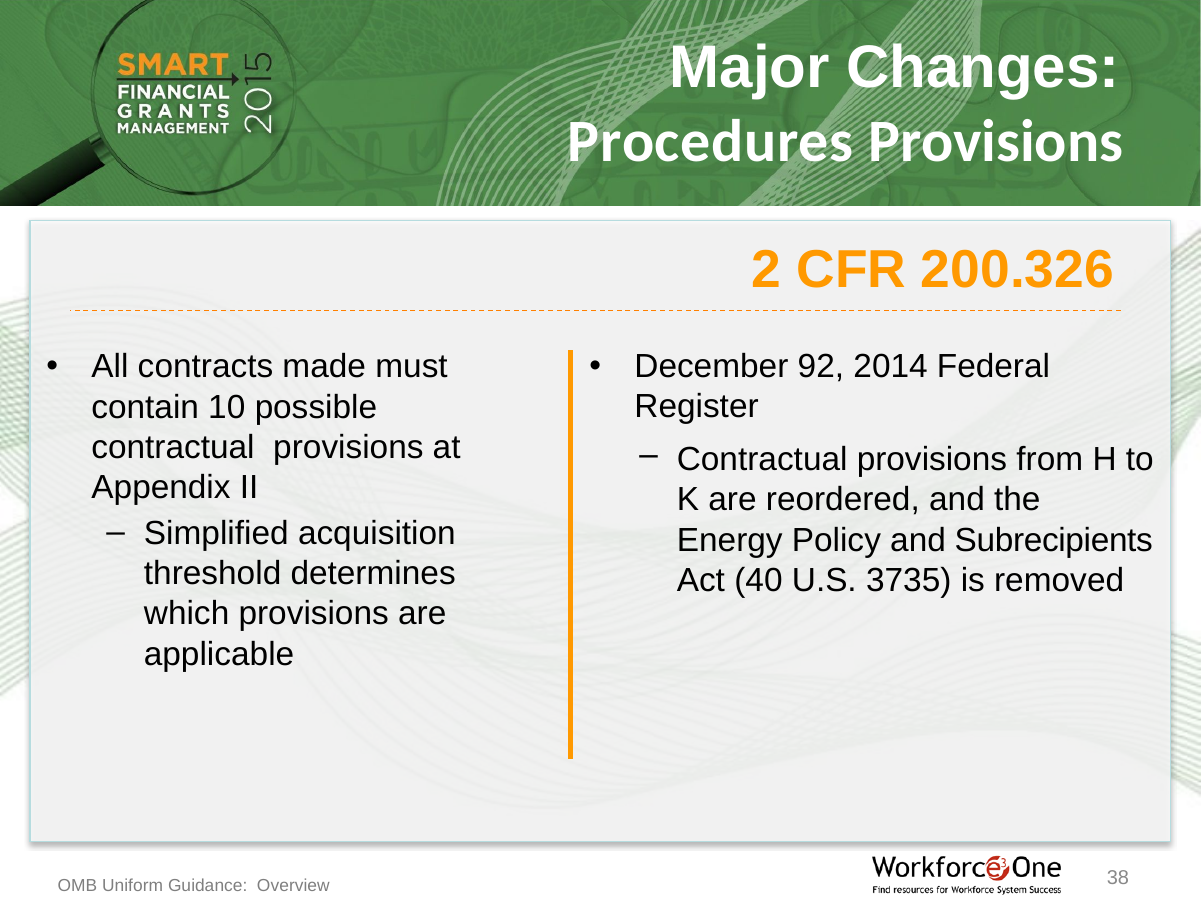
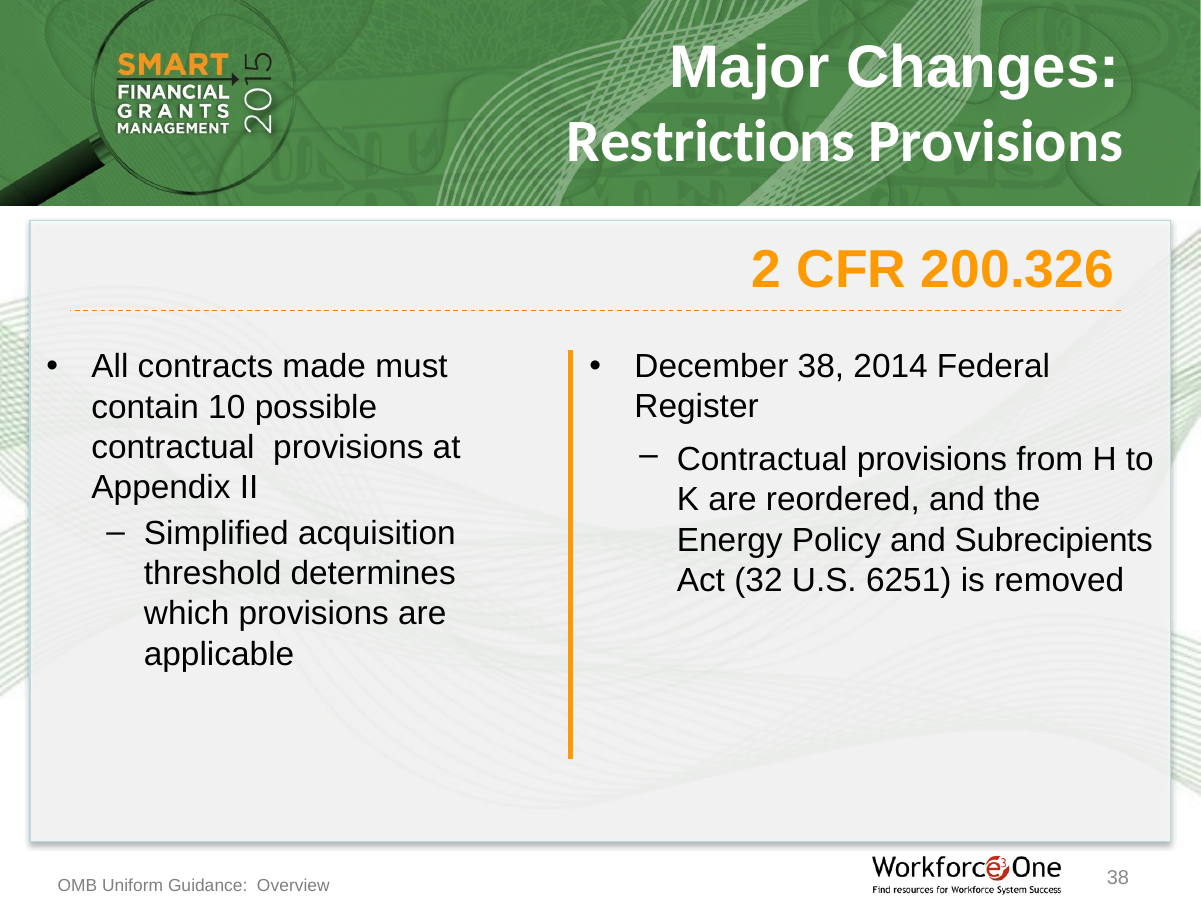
Procedures: Procedures -> Restrictions
December 92: 92 -> 38
40: 40 -> 32
3735: 3735 -> 6251
